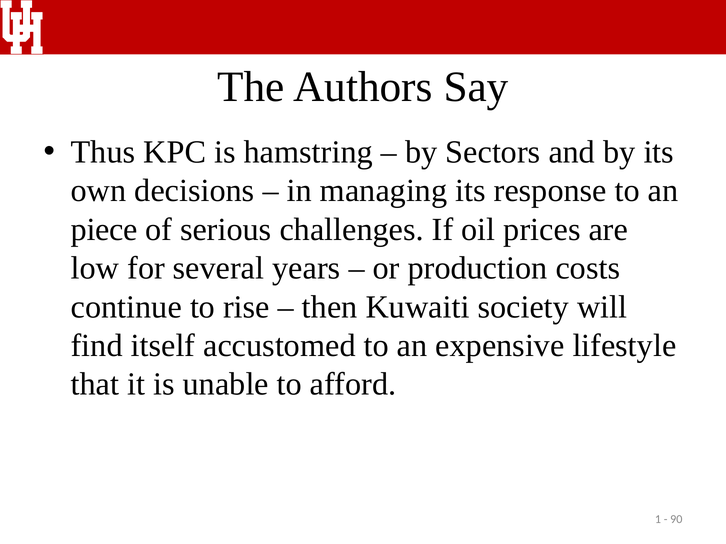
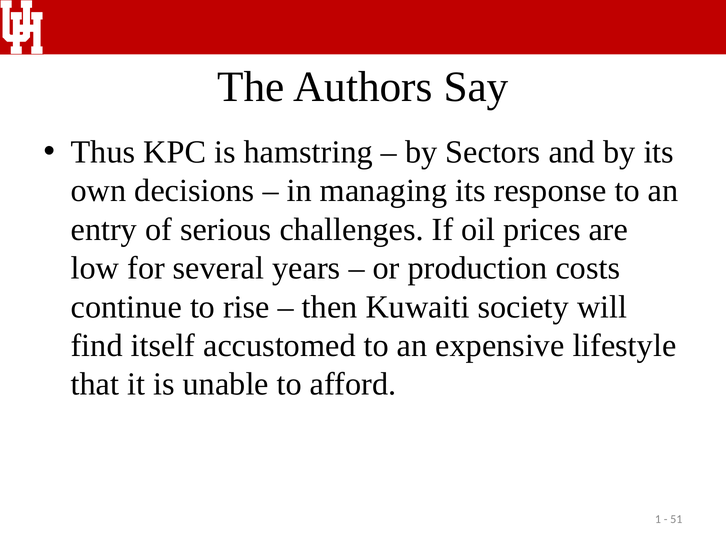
piece: piece -> entry
90: 90 -> 51
